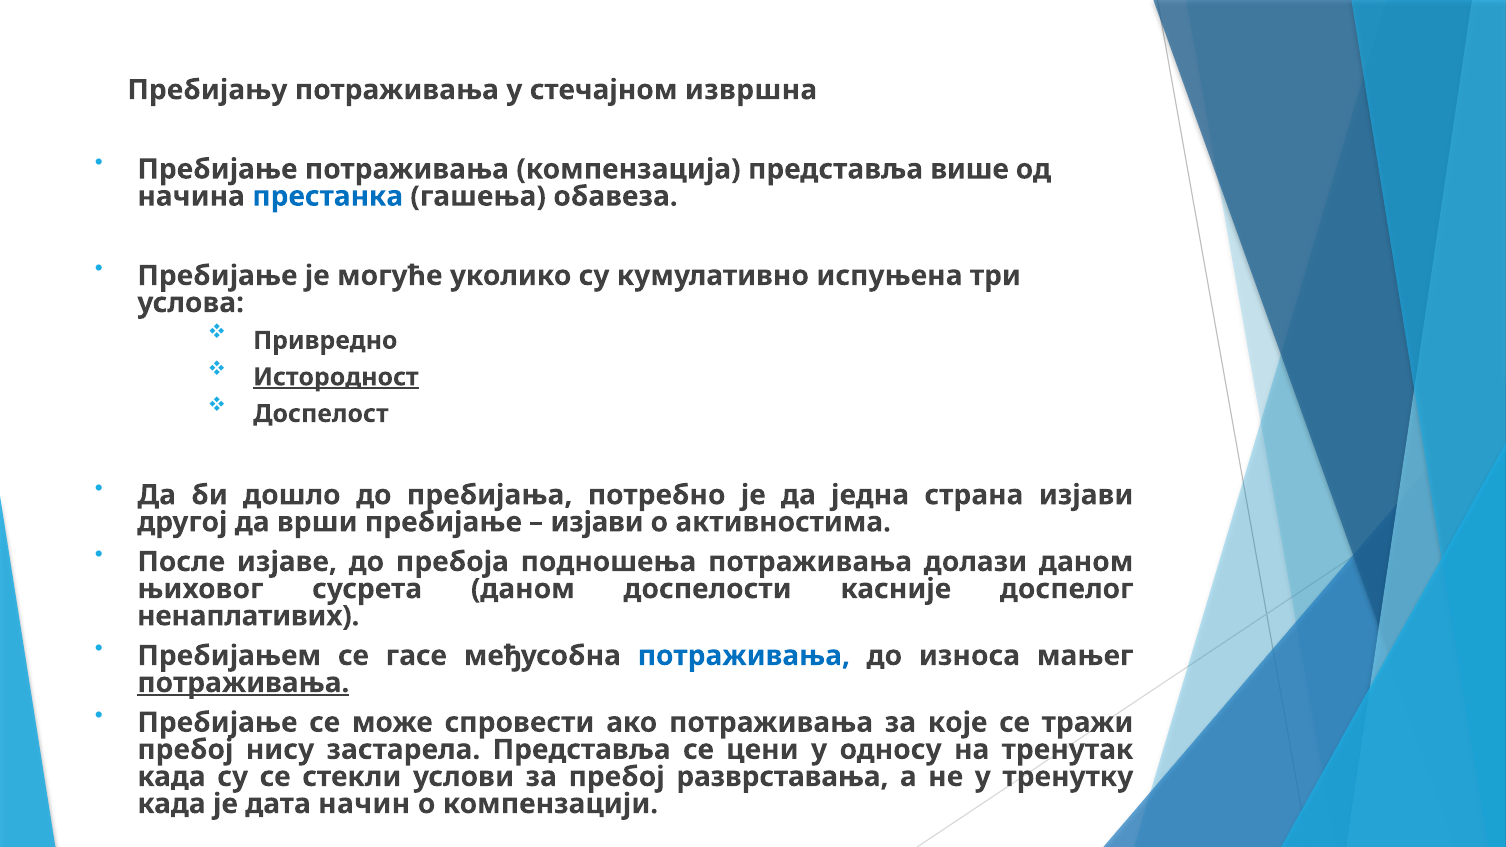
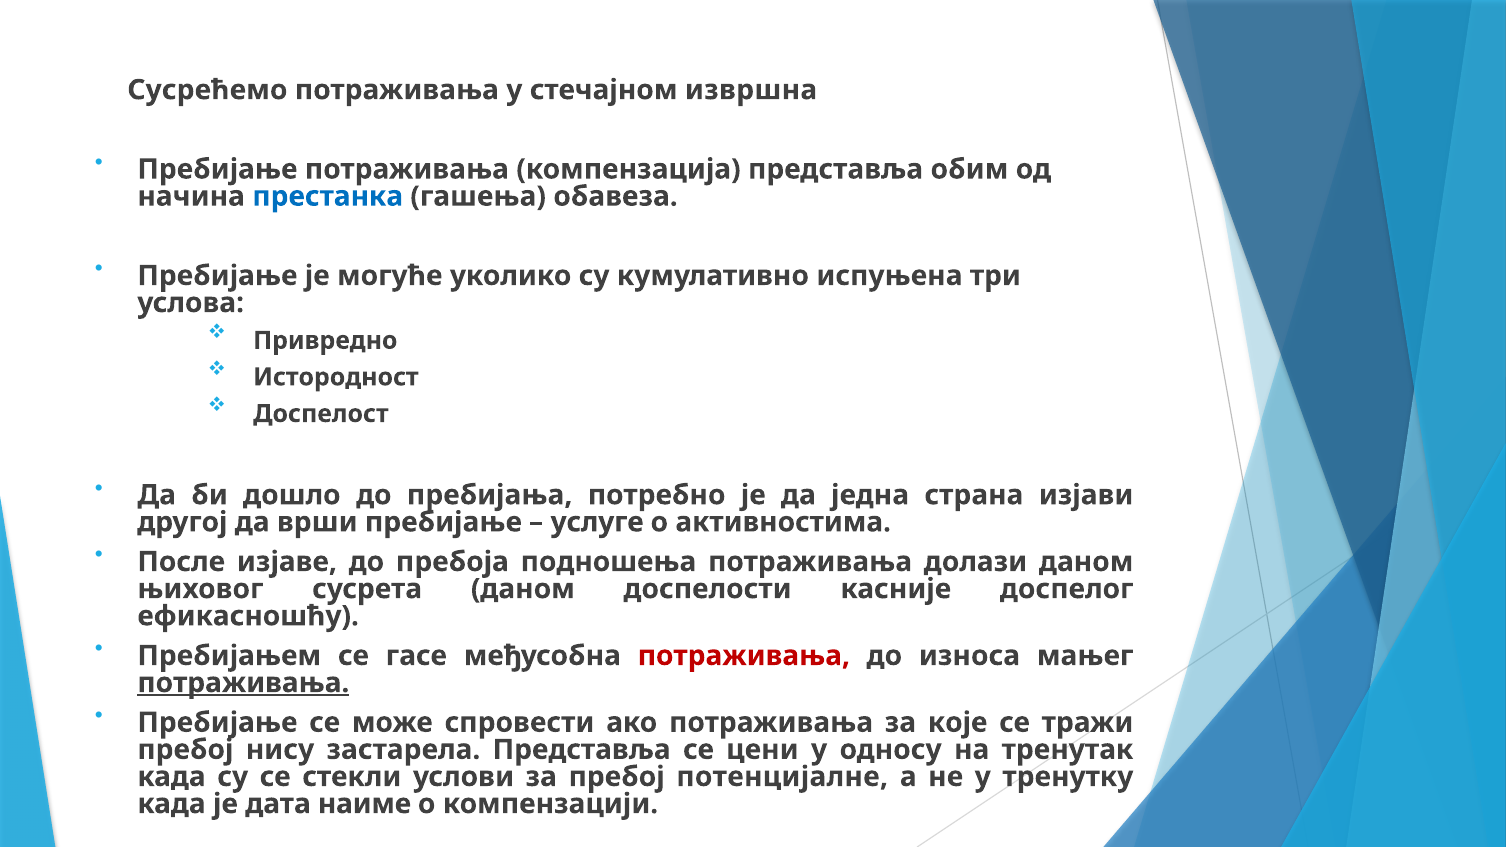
Пребијању: Пребијању -> Сусрећемо
више: више -> обим
Истородност underline: present -> none
изјави at (597, 522): изјави -> услуге
ненаплативих: ненаплативих -> ефикасношћу
потраживања at (744, 656) colour: blue -> red
разврставања: разврставања -> потенцијалне
начин: начин -> наиме
